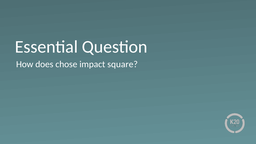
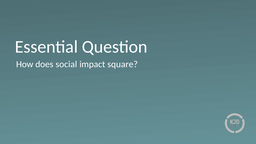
chose: chose -> social
